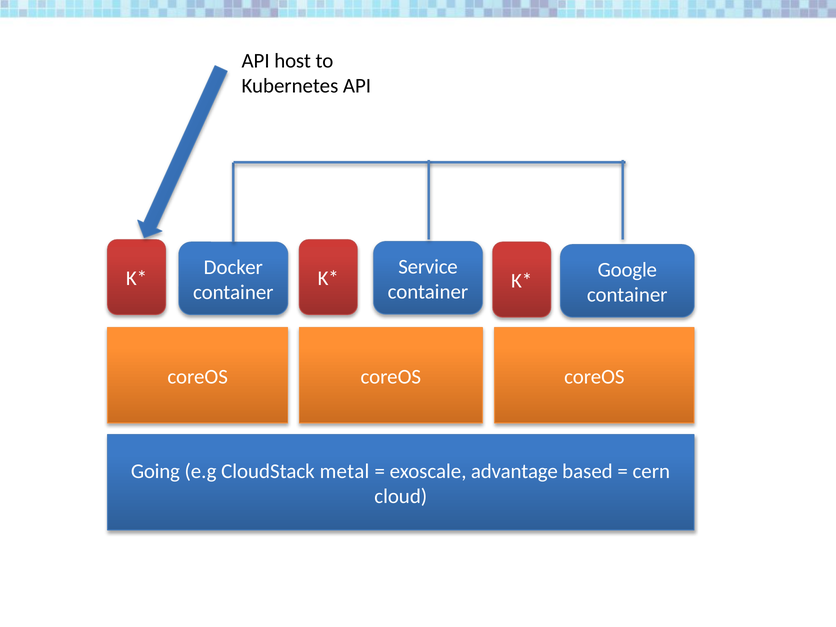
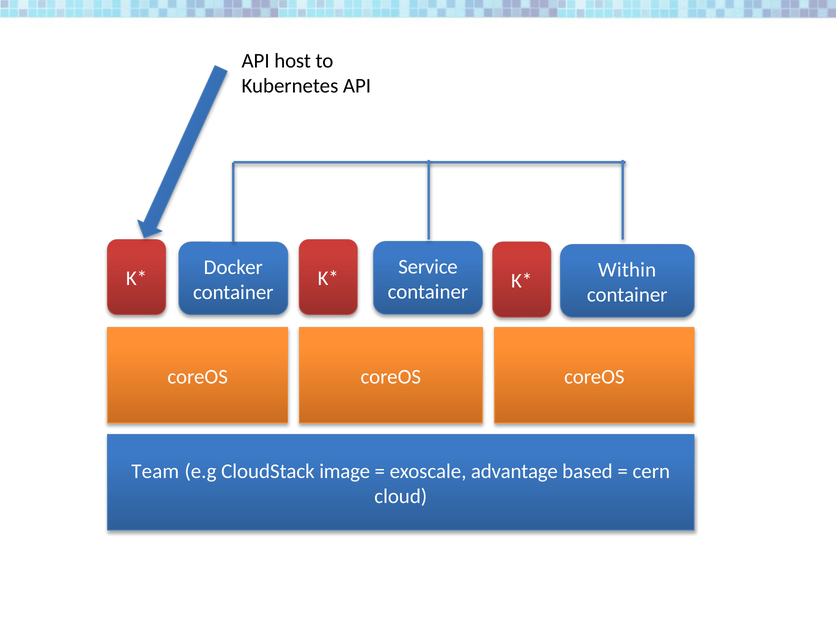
Google: Google -> Within
Going: Going -> Team
metal: metal -> image
